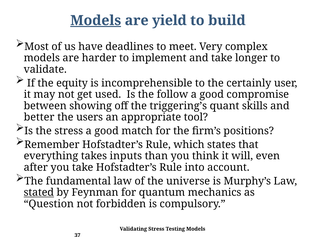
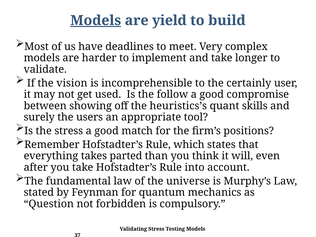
equity: equity -> vision
triggering’s: triggering’s -> heuristics’s
better: better -> surely
inputs: inputs -> parted
stated underline: present -> none
